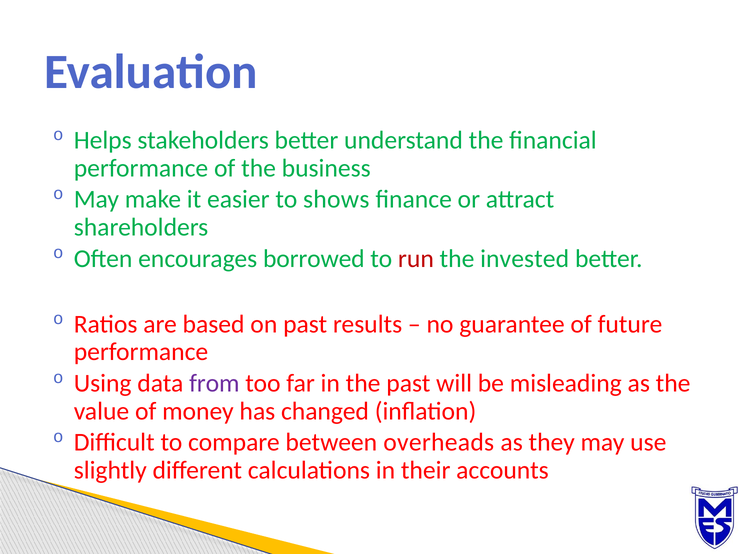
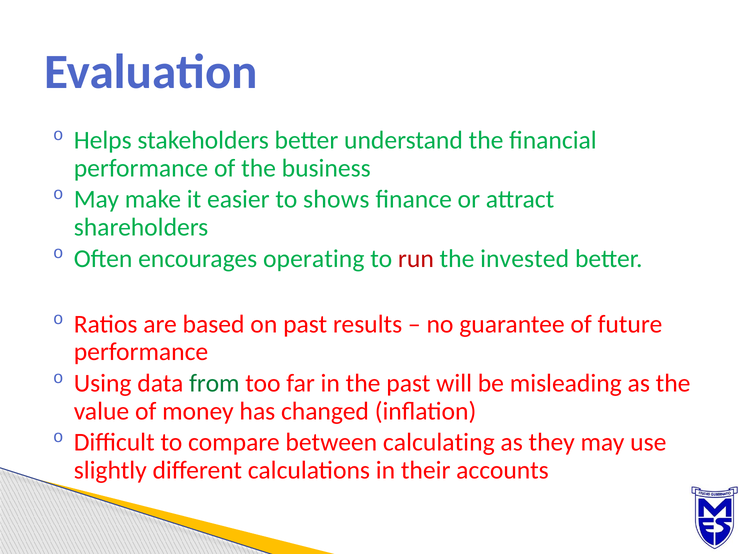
borrowed: borrowed -> operating
from colour: purple -> green
overheads: overheads -> calculating
